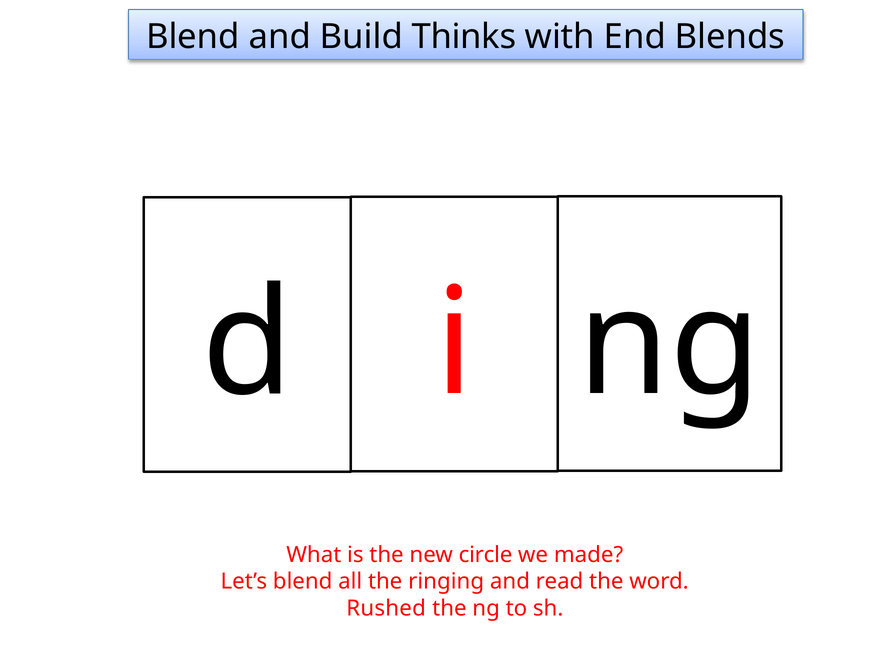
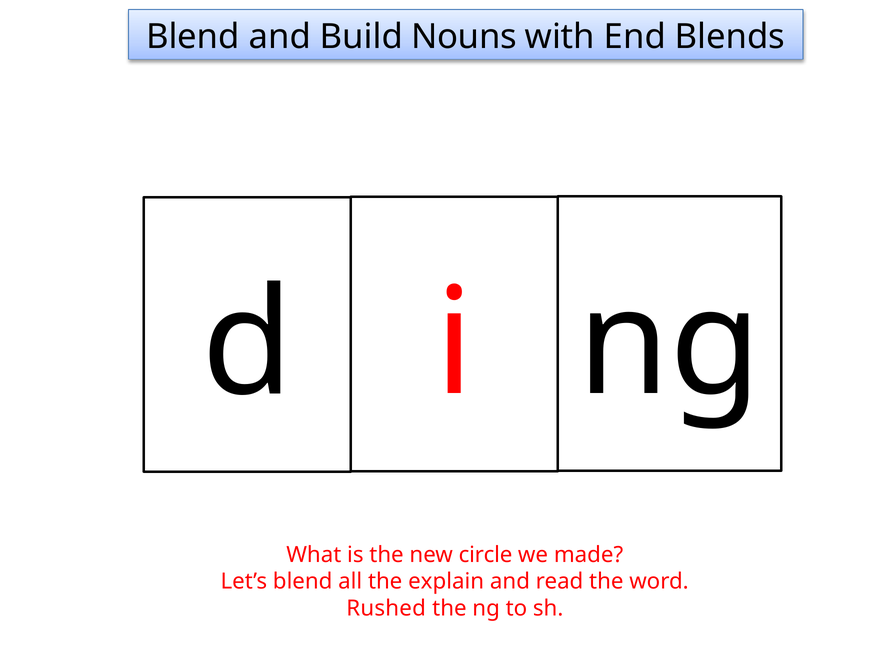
Thinks: Thinks -> Nouns
ringing: ringing -> explain
